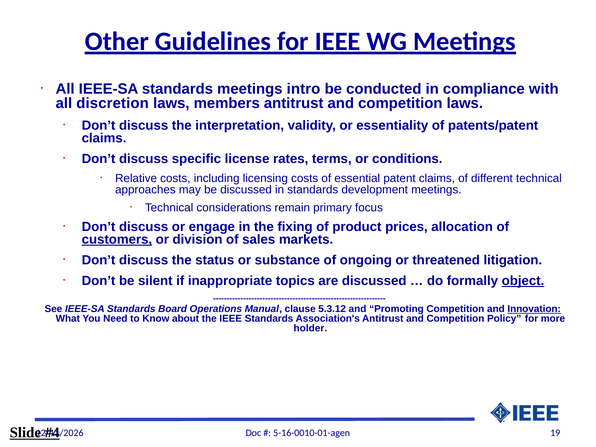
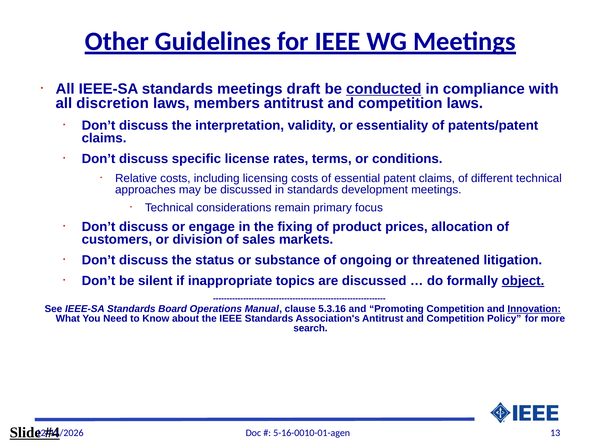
intro: intro -> draft
conducted underline: none -> present
customers underline: present -> none
5.3.12: 5.3.12 -> 5.3.16
holder: holder -> search
19: 19 -> 13
